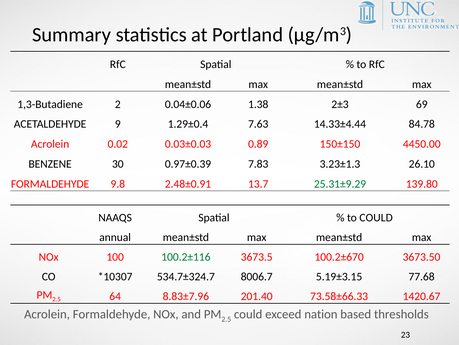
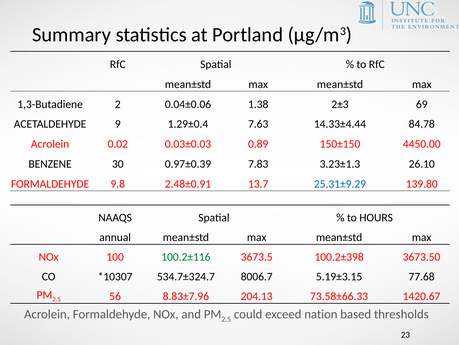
25.31±9.29 colour: green -> blue
to COULD: COULD -> HOURS
100.2±670: 100.2±670 -> 100.2±398
64: 64 -> 56
201.40: 201.40 -> 204.13
